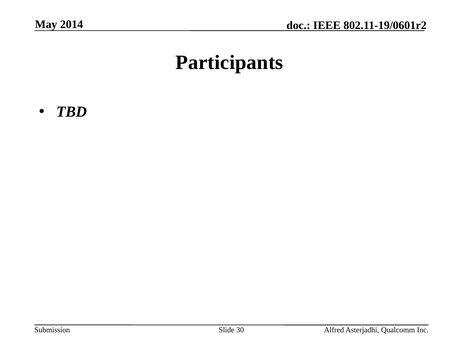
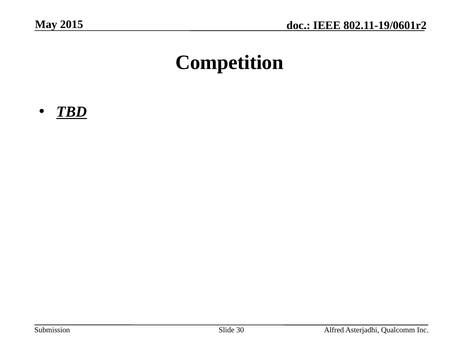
2014: 2014 -> 2015
Participants: Participants -> Competition
TBD underline: none -> present
